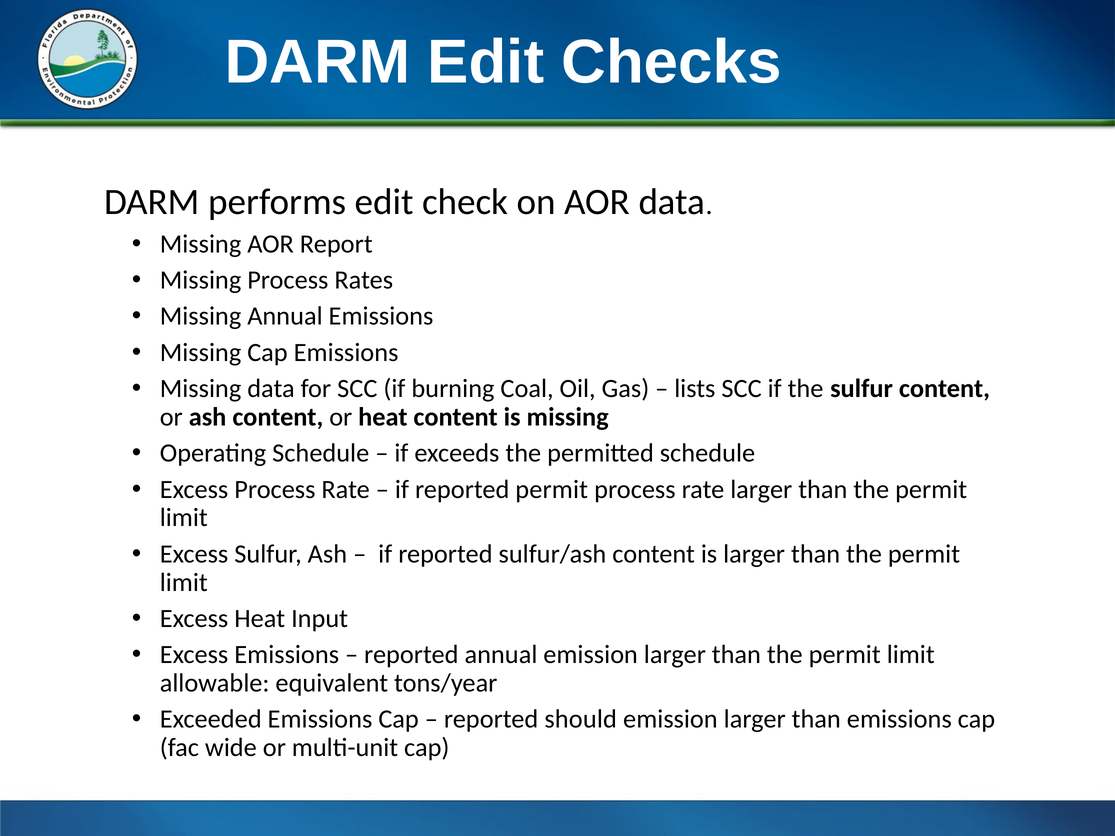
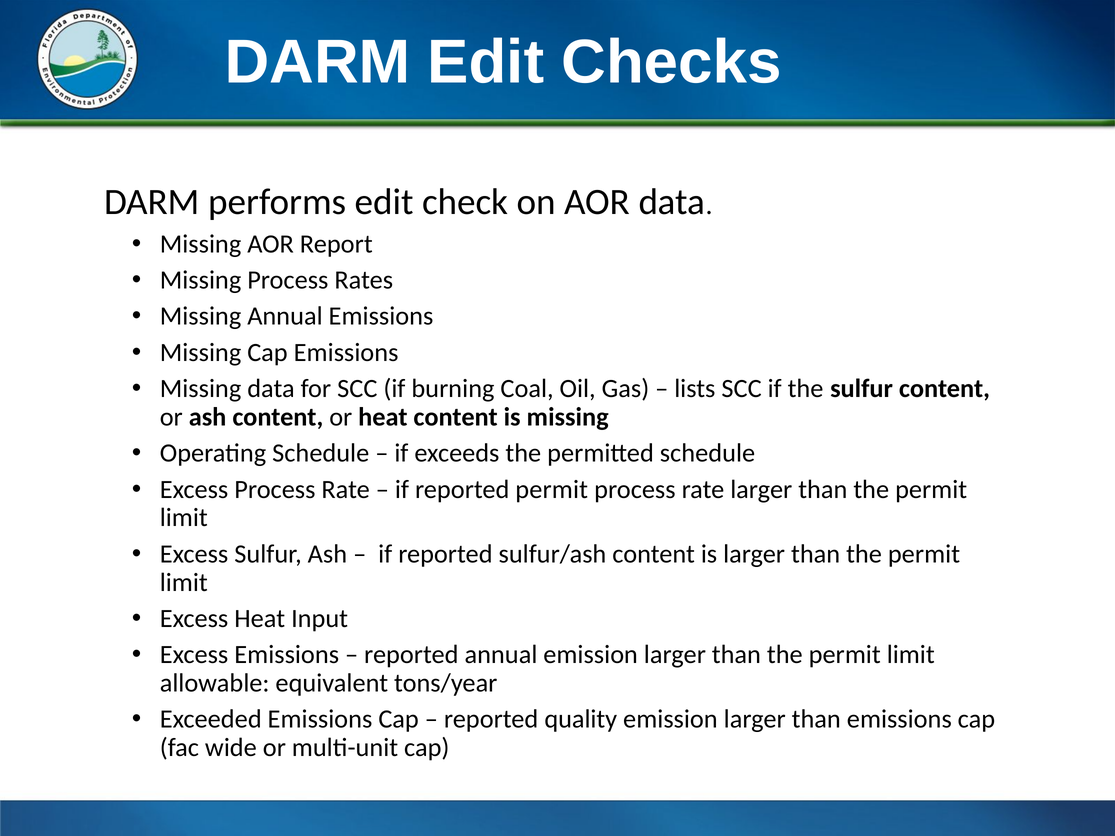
should: should -> quality
